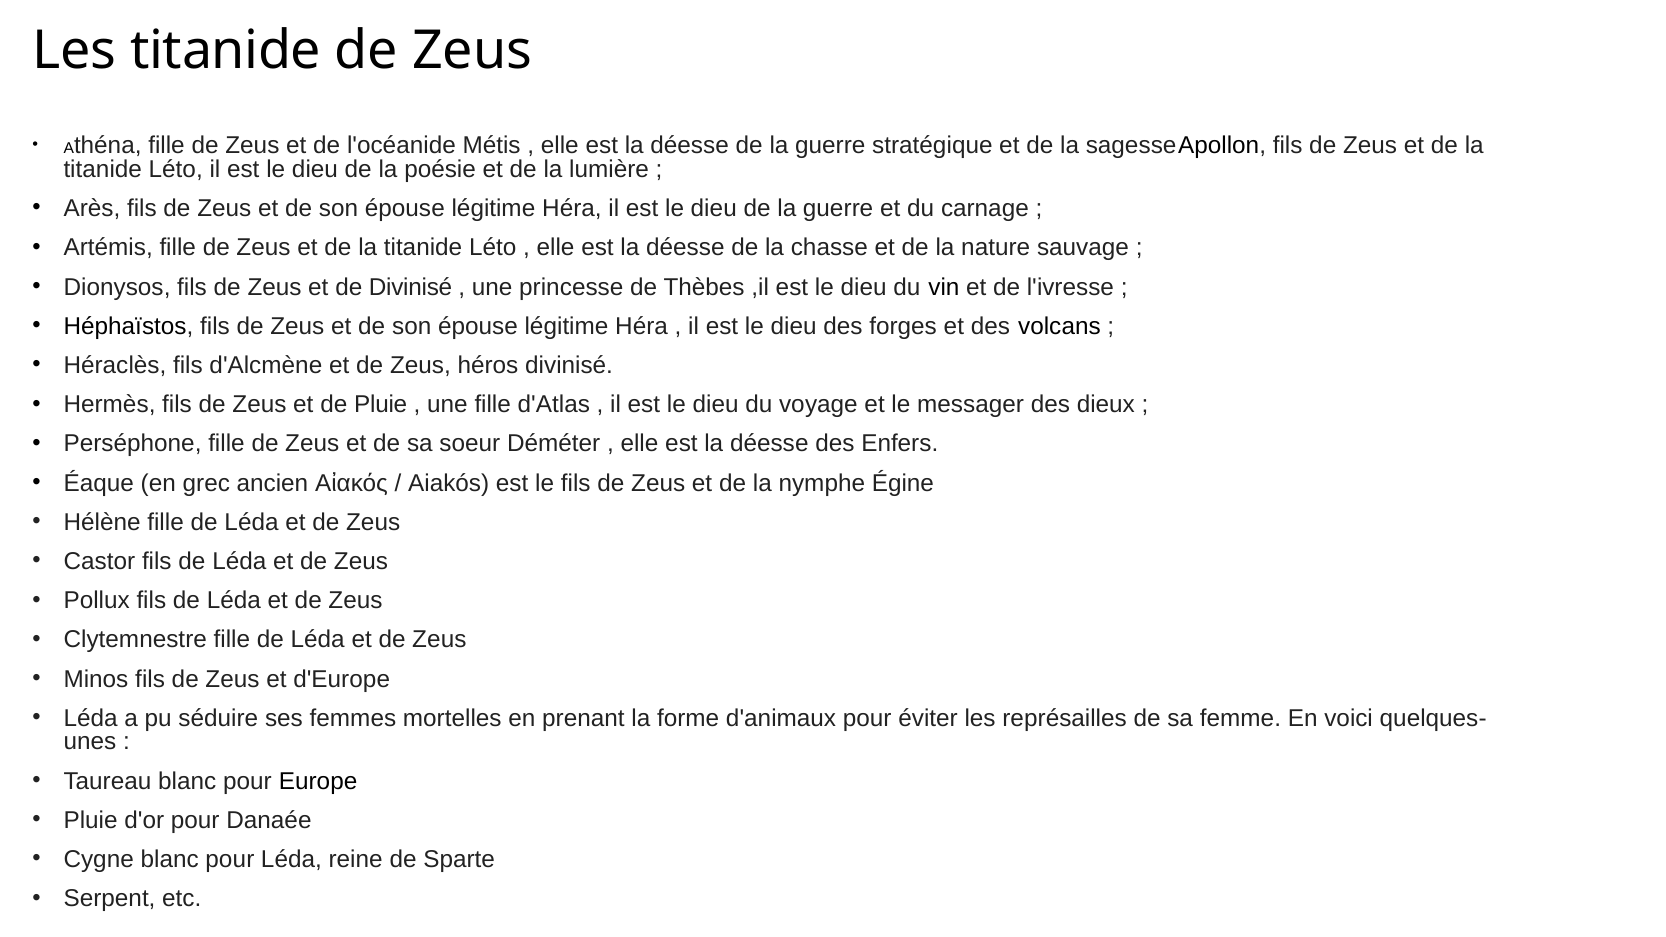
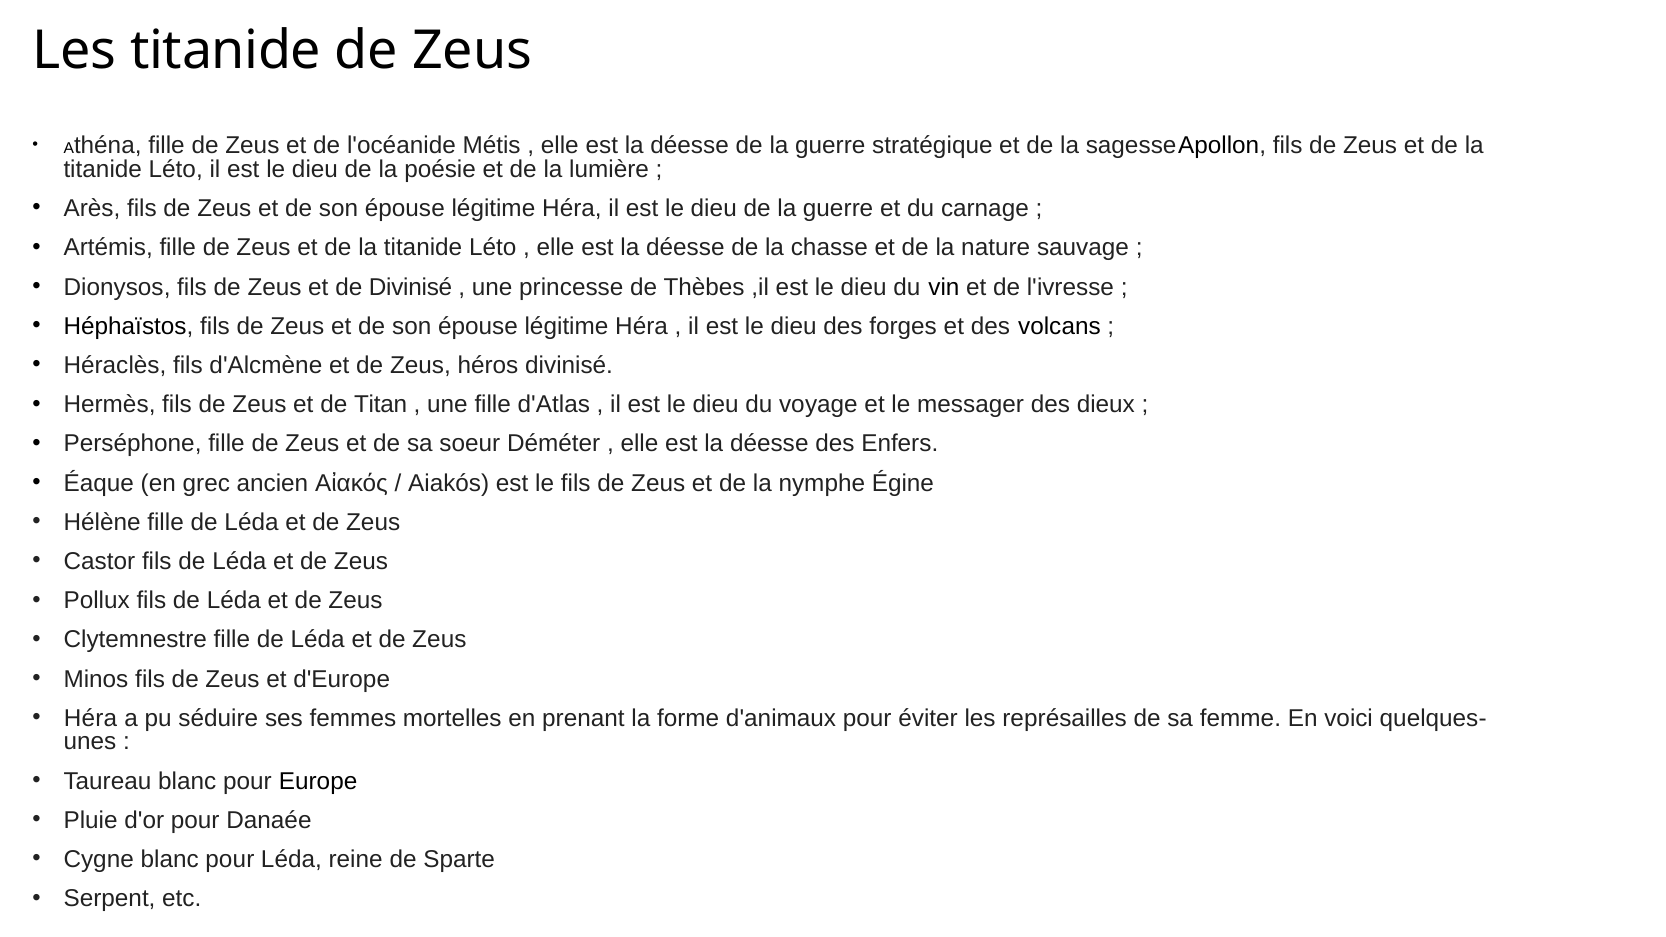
de Pluie: Pluie -> Titan
Léda at (91, 718): Léda -> Héra
